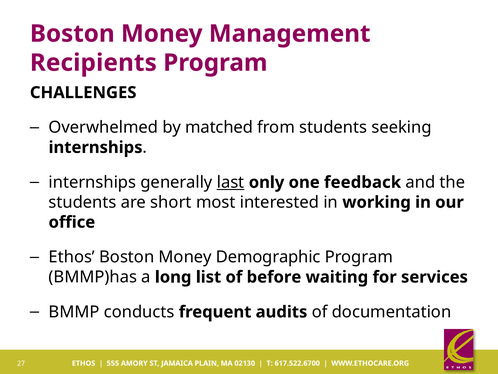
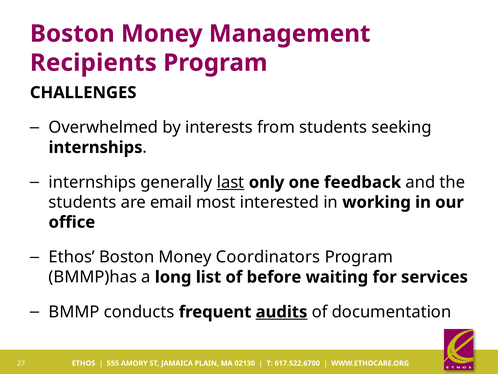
matched: matched -> interests
short: short -> email
Demographic: Demographic -> Coordinators
audits underline: none -> present
